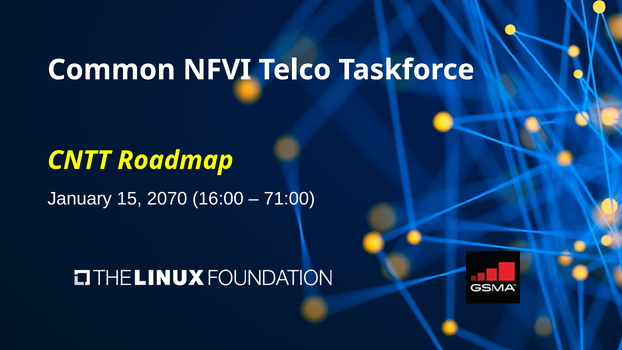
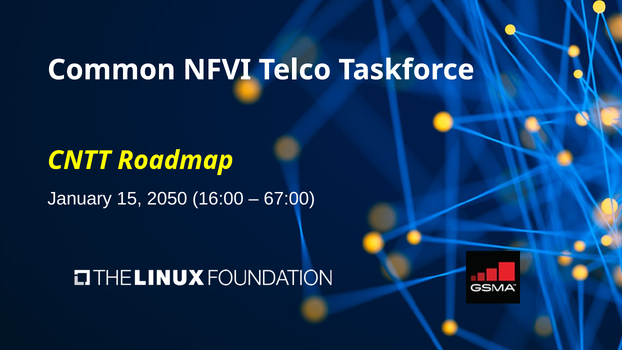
2070: 2070 -> 2050
71:00: 71:00 -> 67:00
